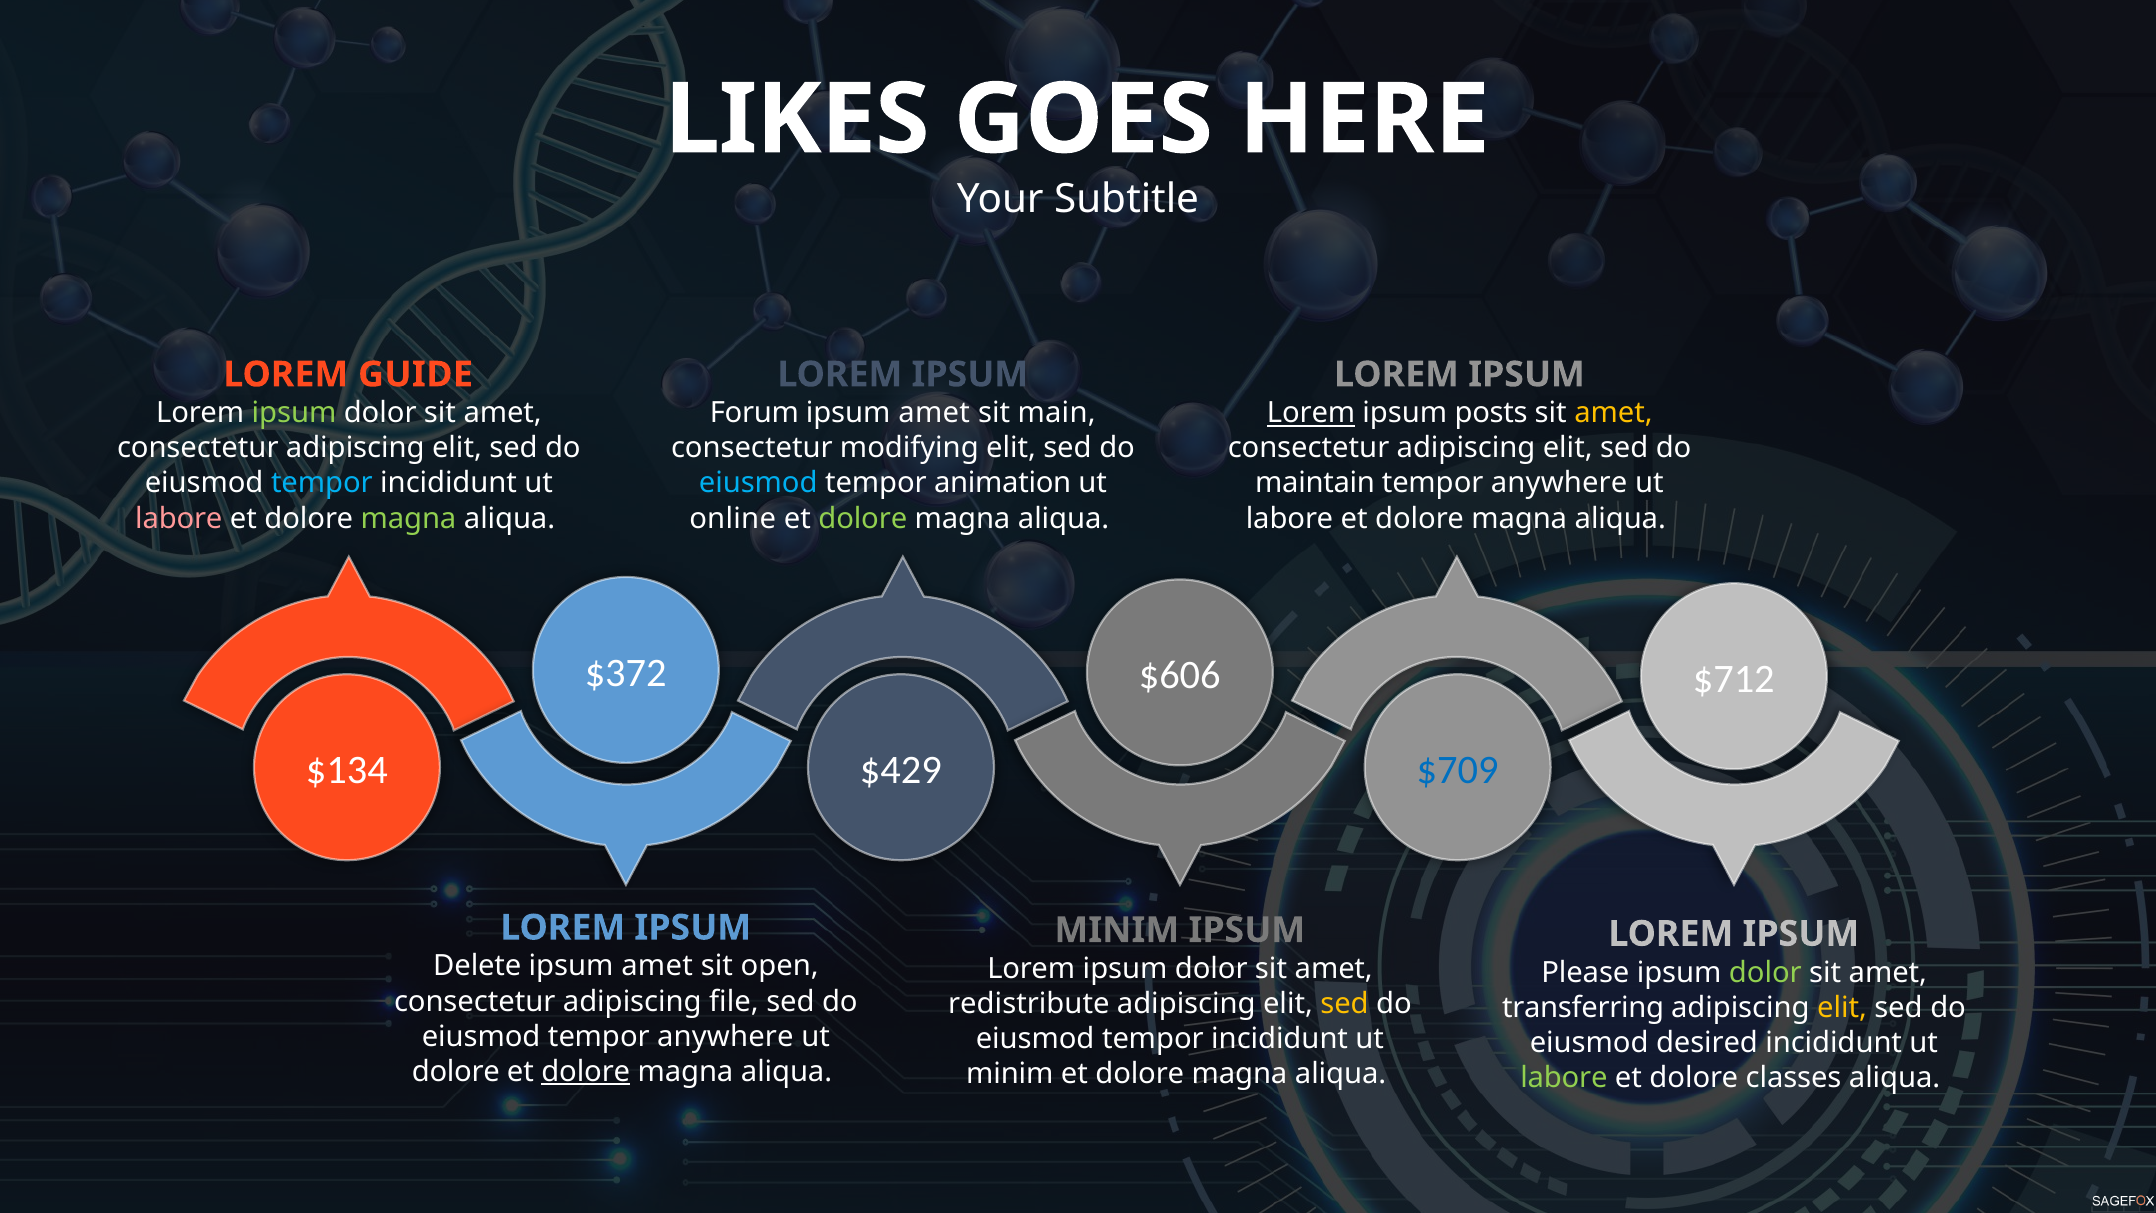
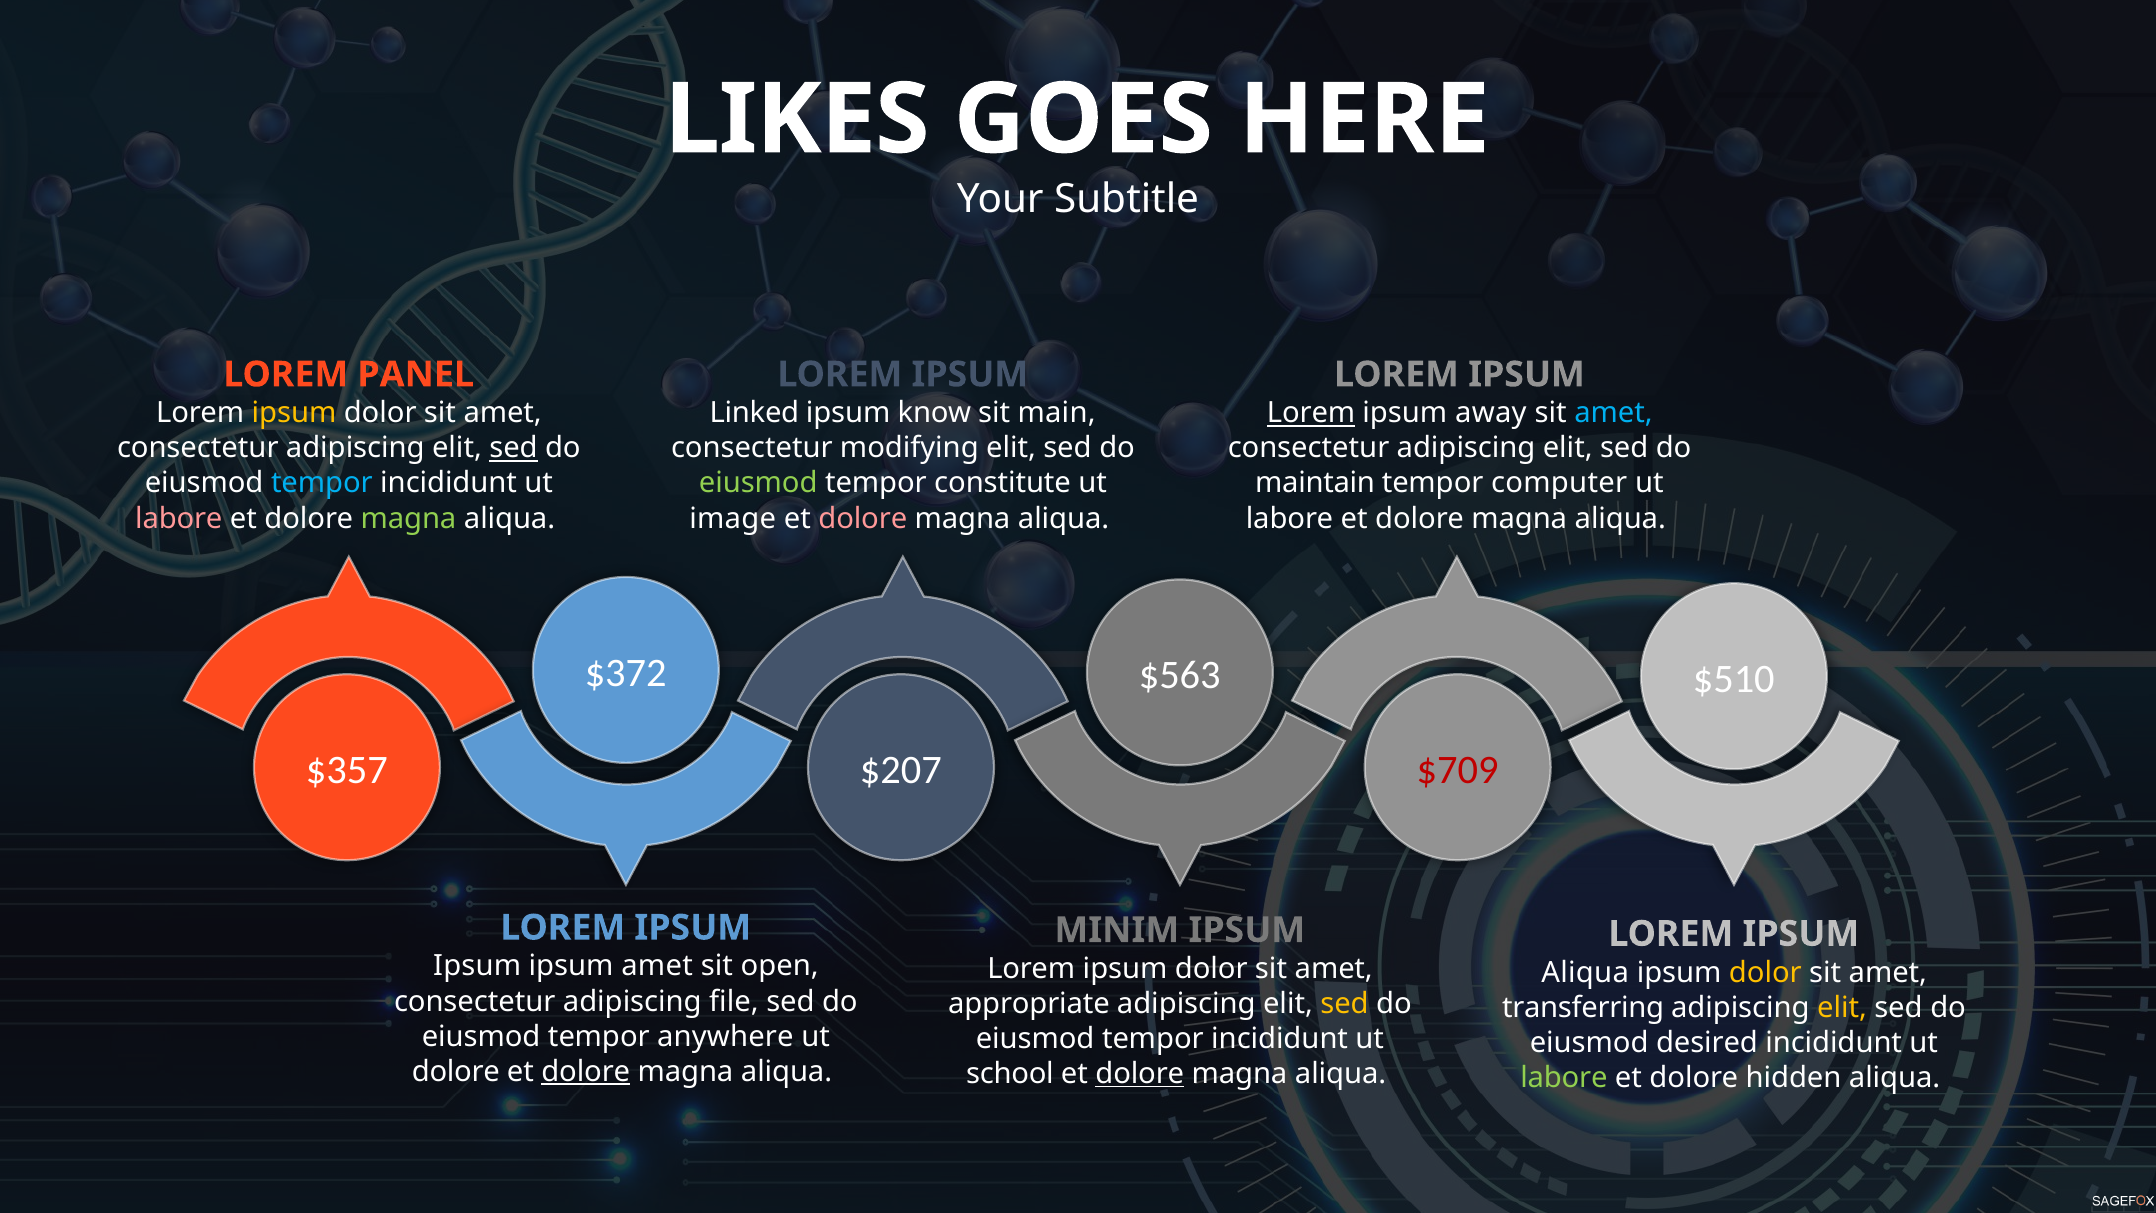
GUIDE: GUIDE -> PANEL
ipsum at (294, 413) colour: light green -> yellow
Forum: Forum -> Linked
amet at (934, 413): amet -> know
posts: posts -> away
amet at (1613, 413) colour: yellow -> light blue
sed at (514, 448) underline: none -> present
eiusmod at (758, 483) colour: light blue -> light green
animation: animation -> constitute
anywhere at (1559, 483): anywhere -> computer
online: online -> image
dolore at (863, 518) colour: light green -> pink
$606: $606 -> $563
$712: $712 -> $510
$134: $134 -> $357
$429: $429 -> $207
$709 colour: blue -> red
Delete at (477, 966): Delete -> Ipsum
Please at (1585, 972): Please -> Aliqua
dolor at (1765, 972) colour: light green -> yellow
redistribute: redistribute -> appropriate
minim at (1010, 1074): minim -> school
dolore at (1140, 1074) underline: none -> present
classes: classes -> hidden
